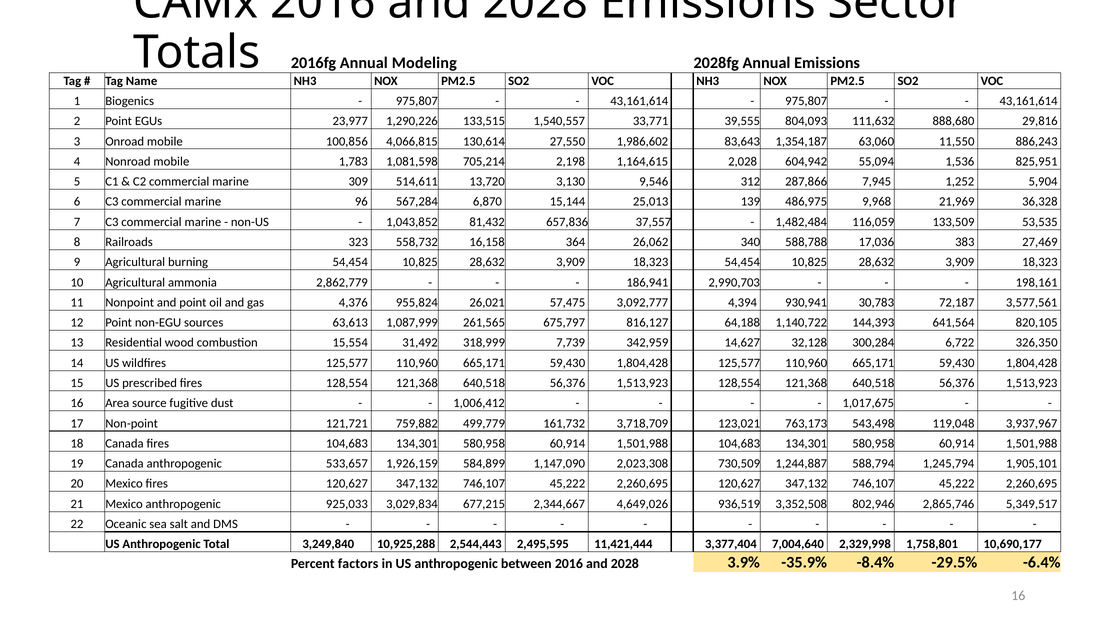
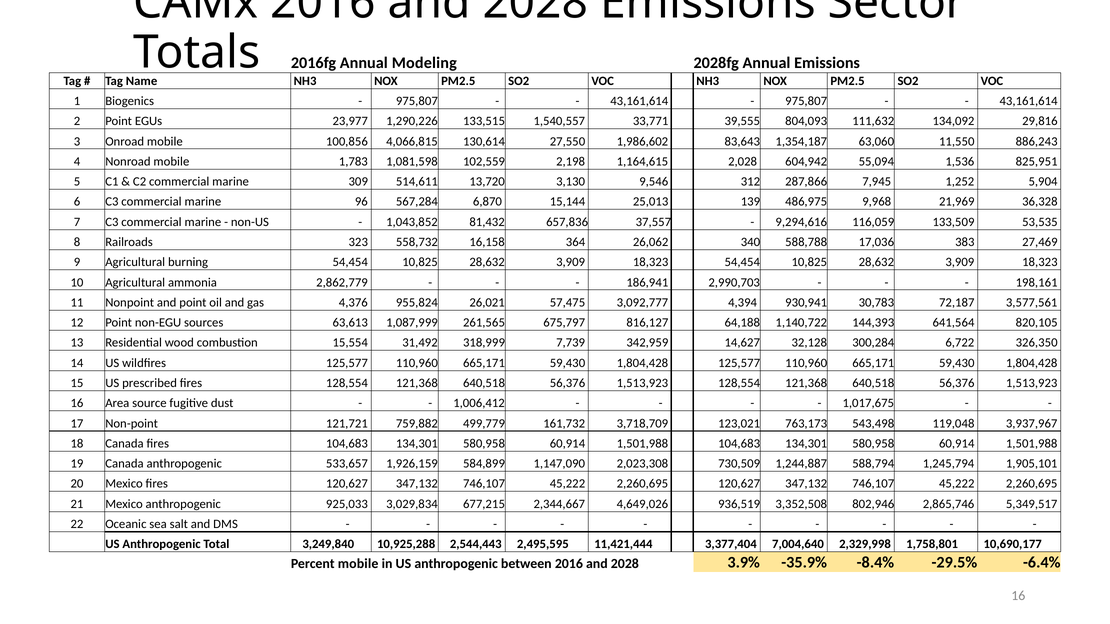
888,680: 888,680 -> 134,092
705,214: 705,214 -> 102,559
1,482,484: 1,482,484 -> 9,294,616
Percent factors: factors -> mobile
